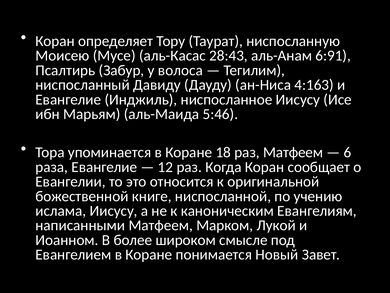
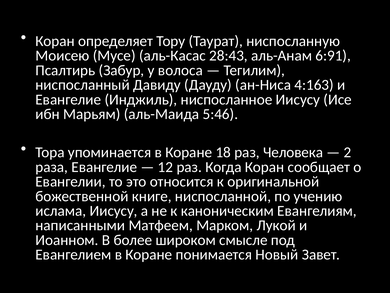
раз Матфеем: Матфеем -> Человека
6: 6 -> 2
